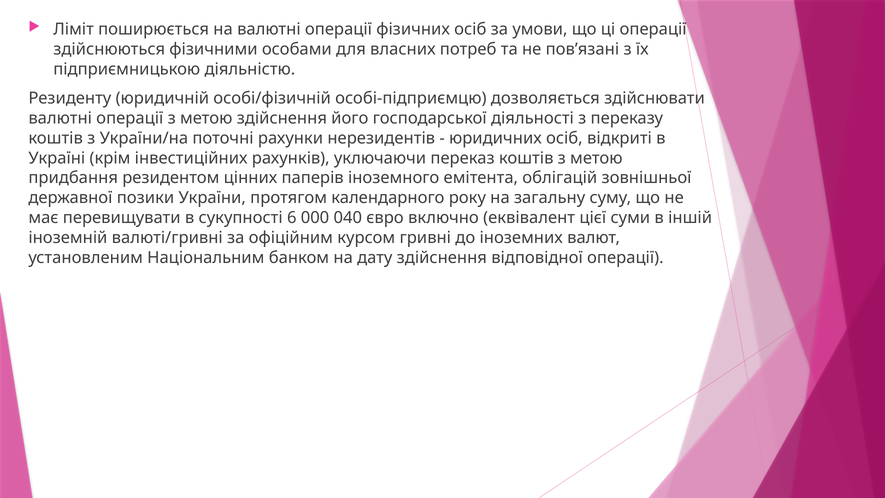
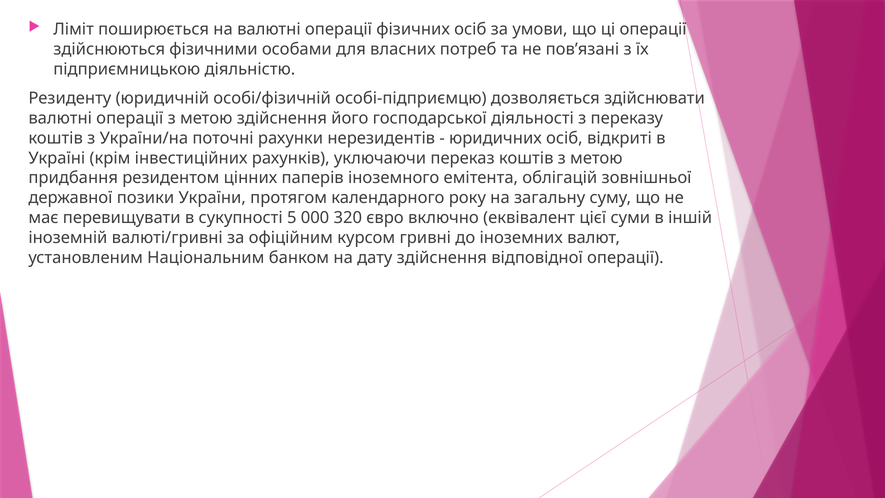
6: 6 -> 5
040: 040 -> 320
